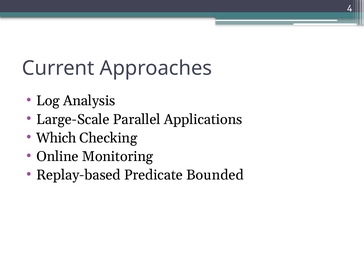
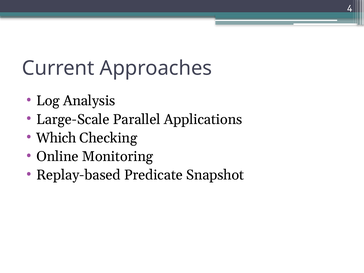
Bounded: Bounded -> Snapshot
